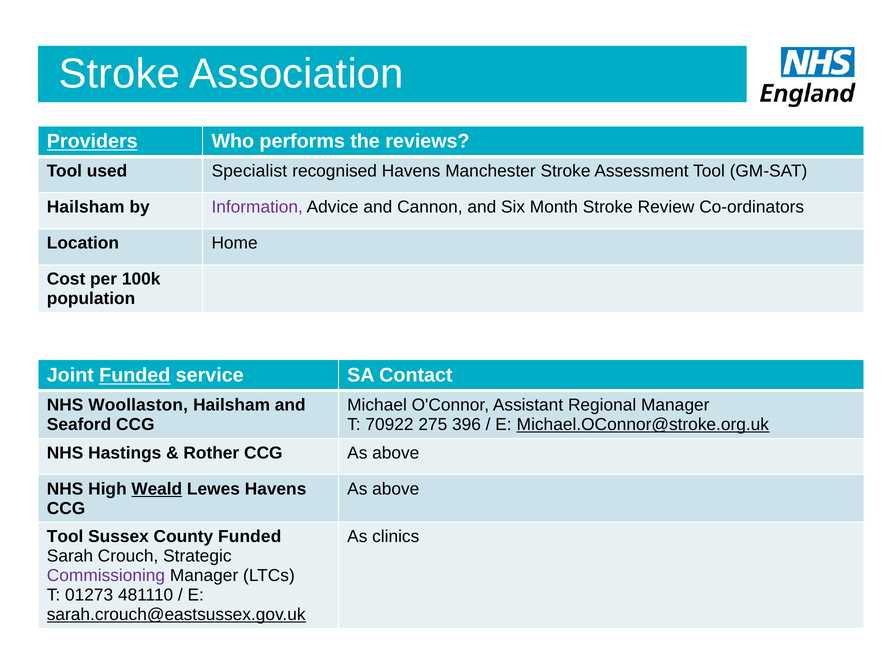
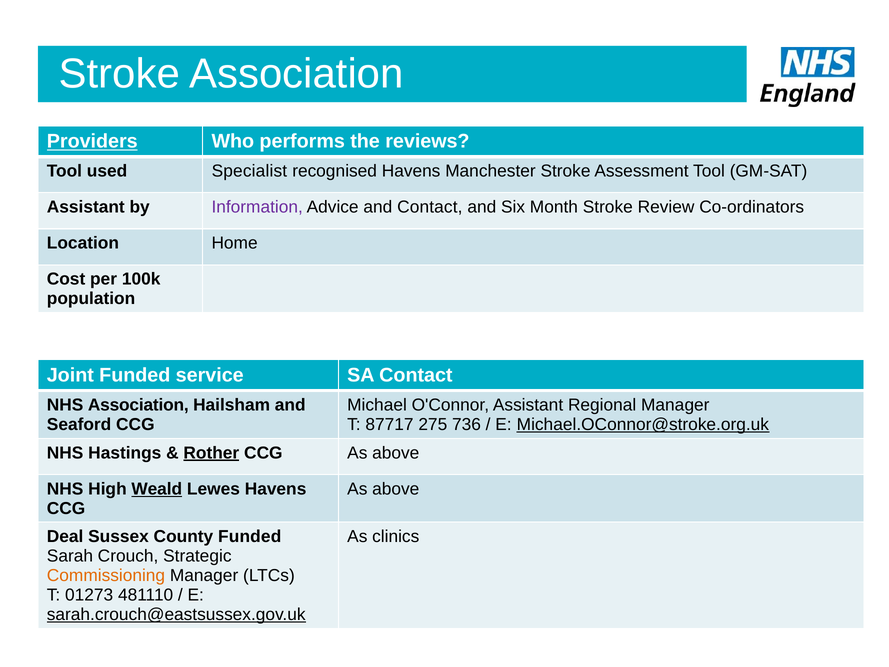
Hailsham at (86, 207): Hailsham -> Assistant
and Cannon: Cannon -> Contact
Funded at (135, 375) underline: present -> none
NHS Woollaston: Woollaston -> Association
70922: 70922 -> 87717
396: 396 -> 736
Rother underline: none -> present
Tool at (65, 536): Tool -> Deal
Commissioning colour: purple -> orange
